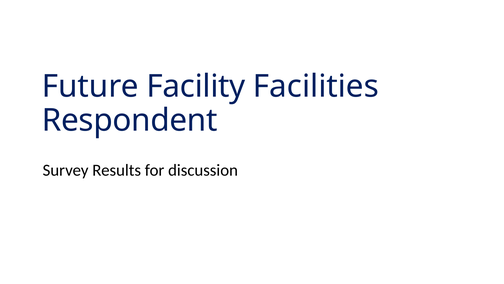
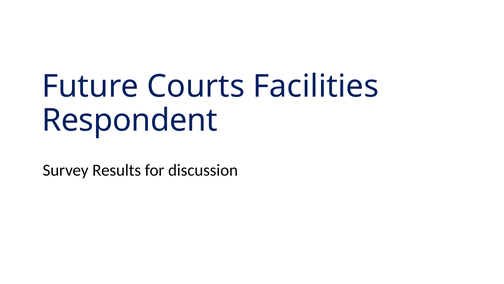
Facility: Facility -> Courts
